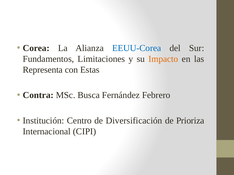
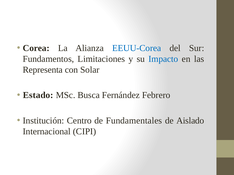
Impacto colour: orange -> blue
Estas: Estas -> Solar
Contra: Contra -> Estado
Diversificación: Diversificación -> Fundamentales
Prioriza: Prioriza -> Aislado
